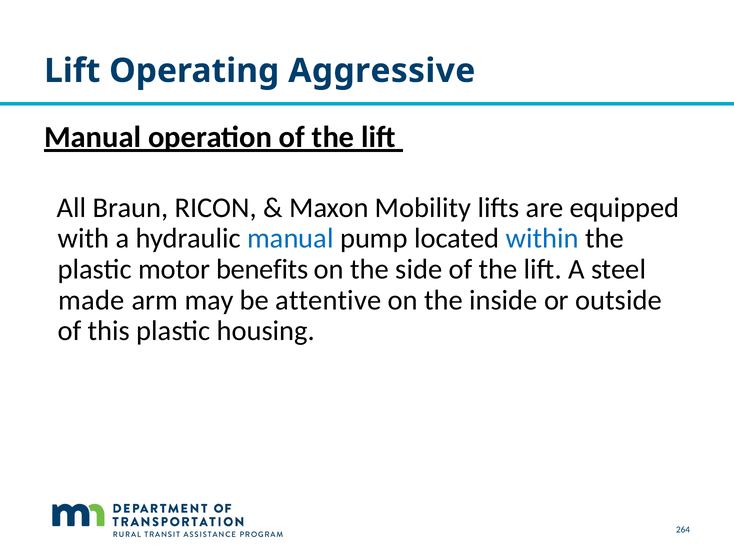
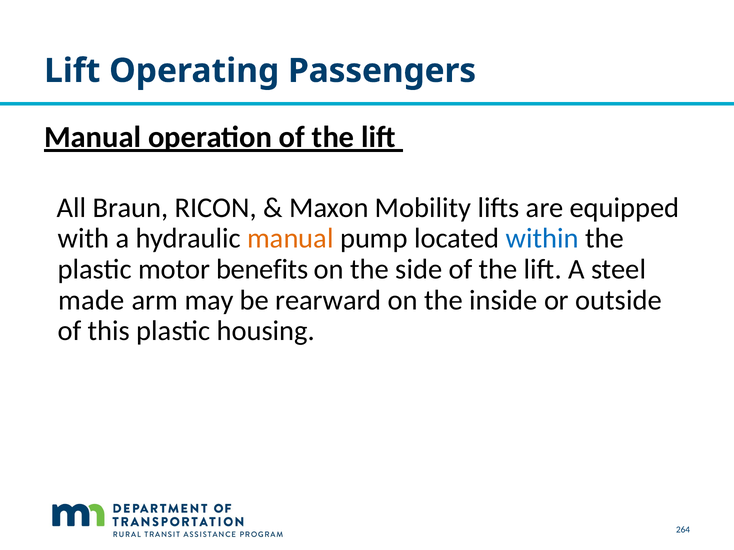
Aggressive: Aggressive -> Passengers
manual at (290, 239) colour: blue -> orange
attentive: attentive -> rearward
